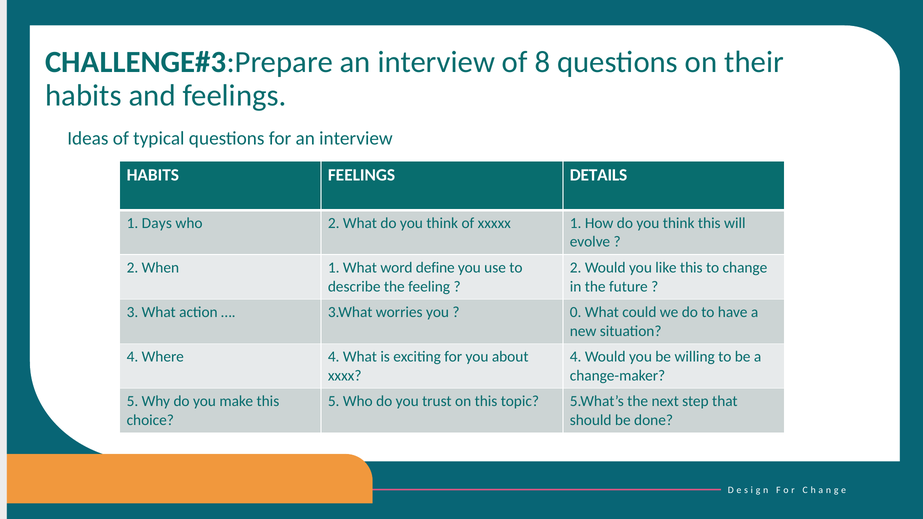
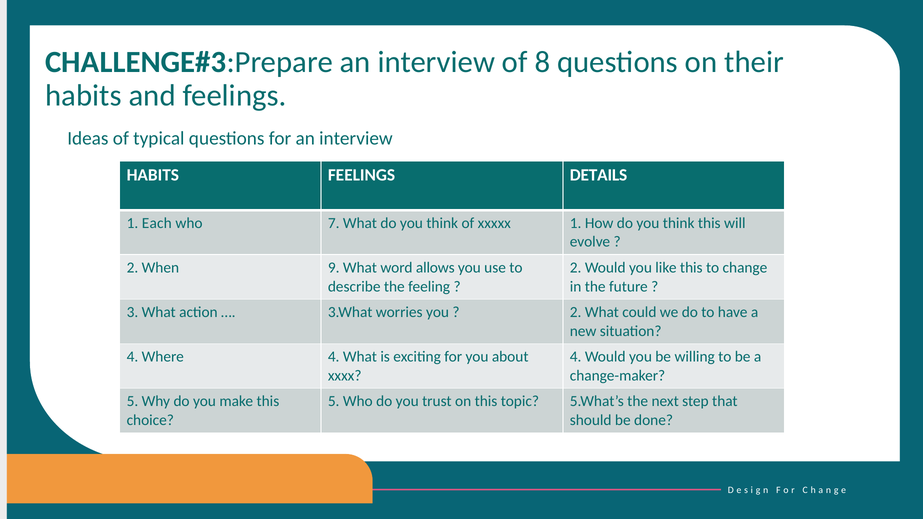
Days: Days -> Each
who 2: 2 -> 7
When 1: 1 -> 9
define: define -> allows
0 at (576, 312): 0 -> 2
